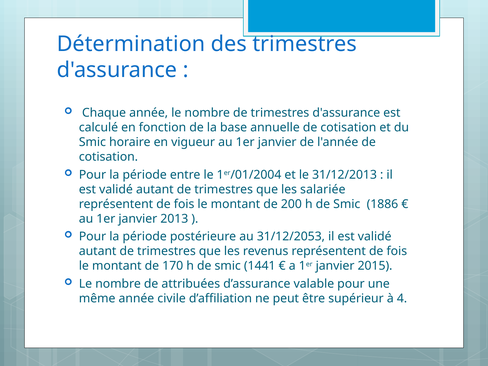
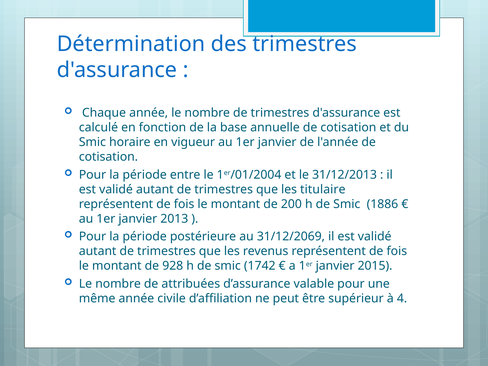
salariée: salariée -> titulaire
31/12/2053: 31/12/2053 -> 31/12/2069
170: 170 -> 928
1441: 1441 -> 1742
